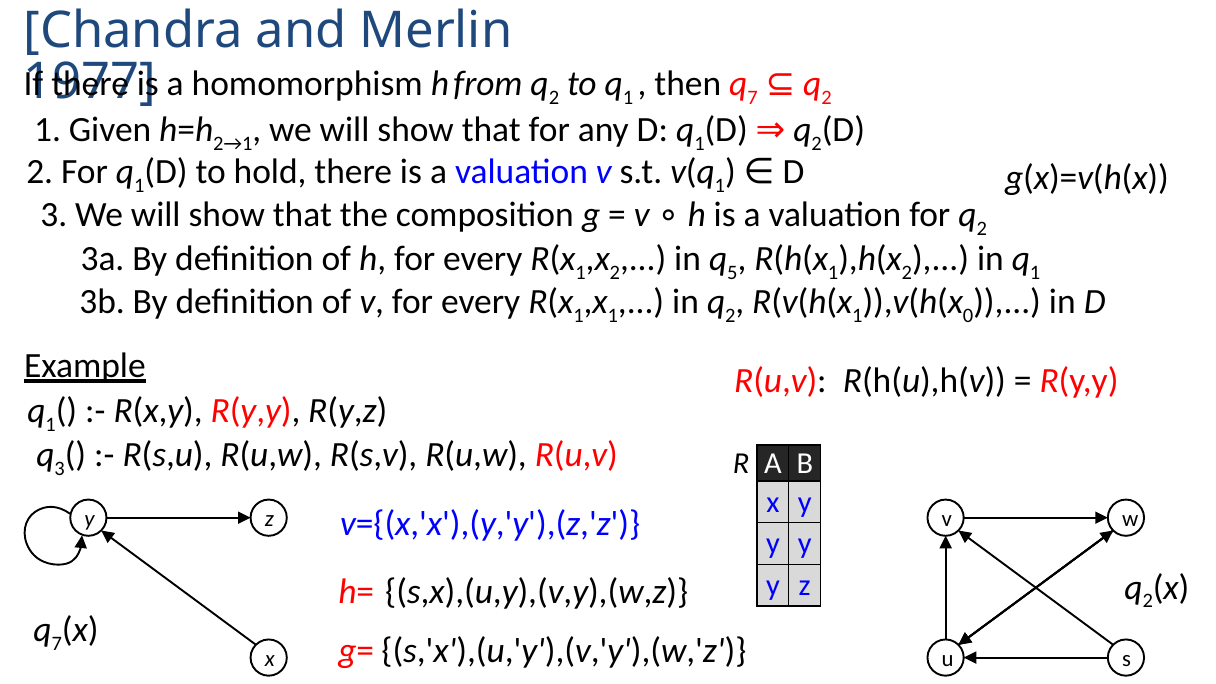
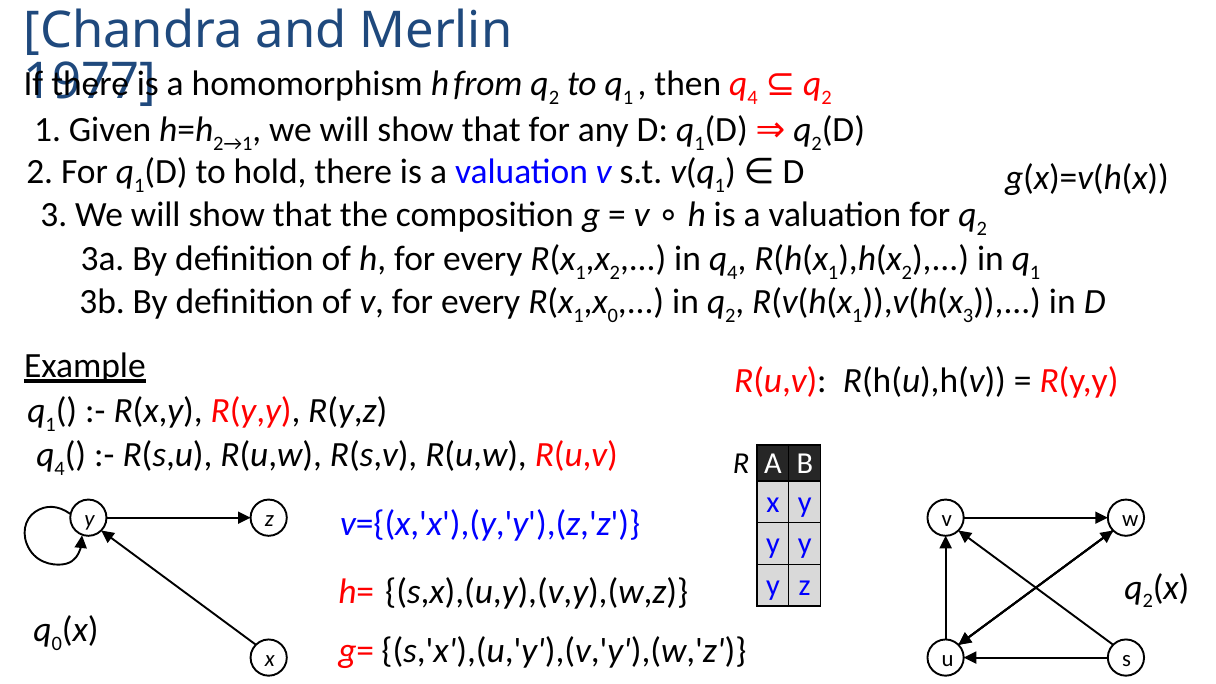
7 at (752, 98): 7 -> 4
5 at (732, 272): 5 -> 4
1 at (613, 315): 1 -> 0
0 at (968, 315): 0 -> 3
3 at (60, 469): 3 -> 4
7 at (57, 644): 7 -> 0
